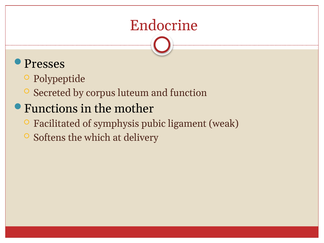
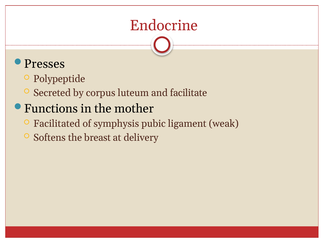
function: function -> facilitate
which: which -> breast
